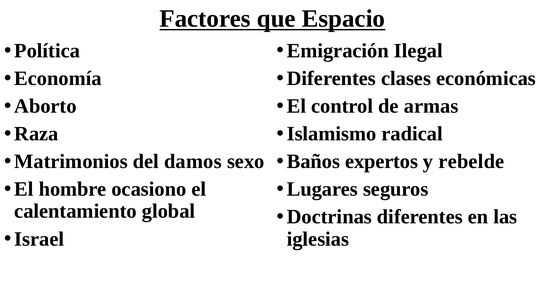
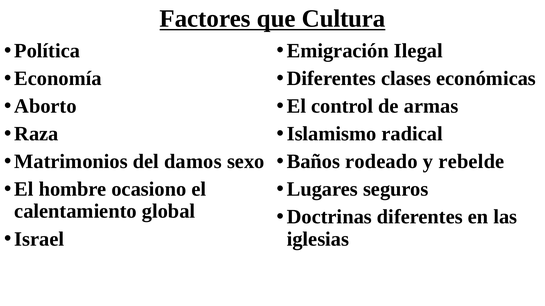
Espacio: Espacio -> Cultura
expertos: expertos -> rodeado
